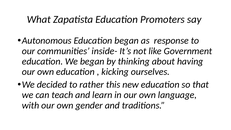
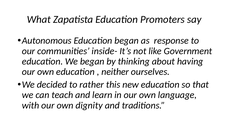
kicking: kicking -> neither
gender: gender -> dignity
